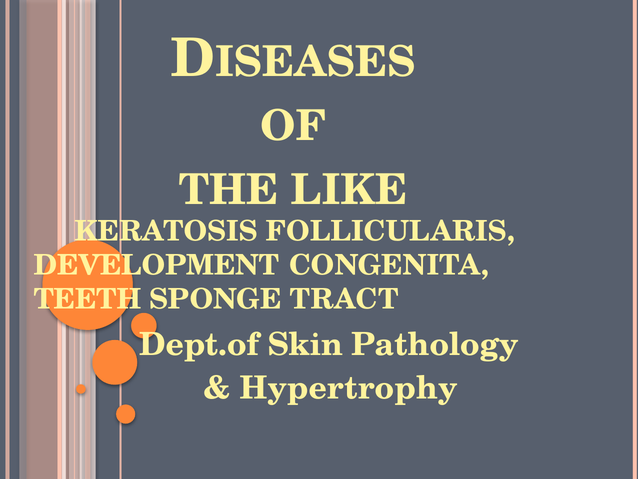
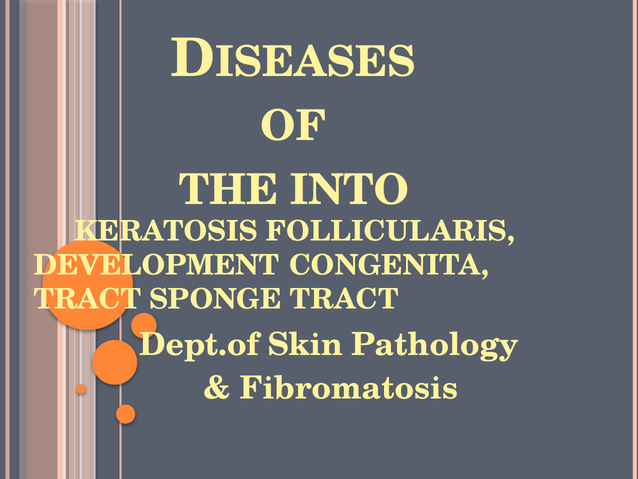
LIKE: LIKE -> INTO
TEETH at (88, 299): TEETH -> TRACT
Hypertrophy: Hypertrophy -> Fibromatosis
